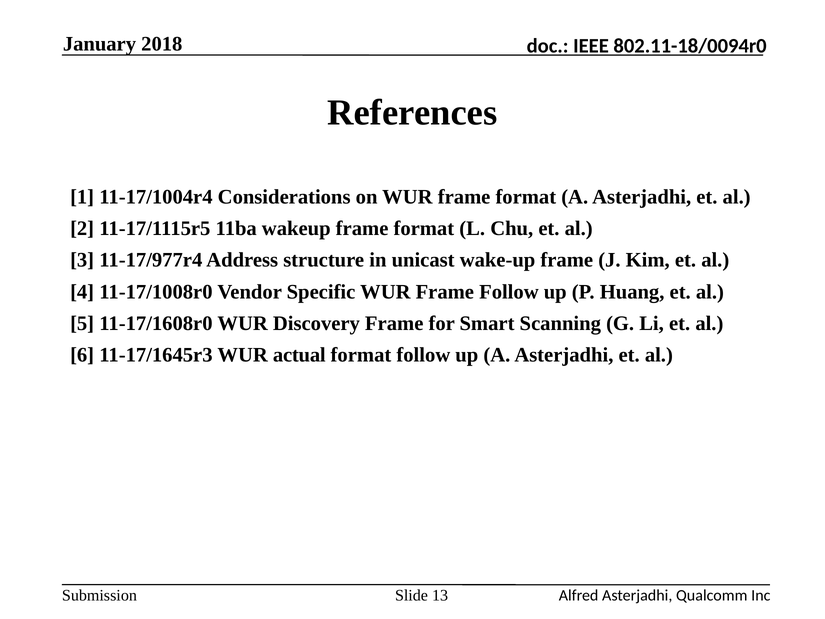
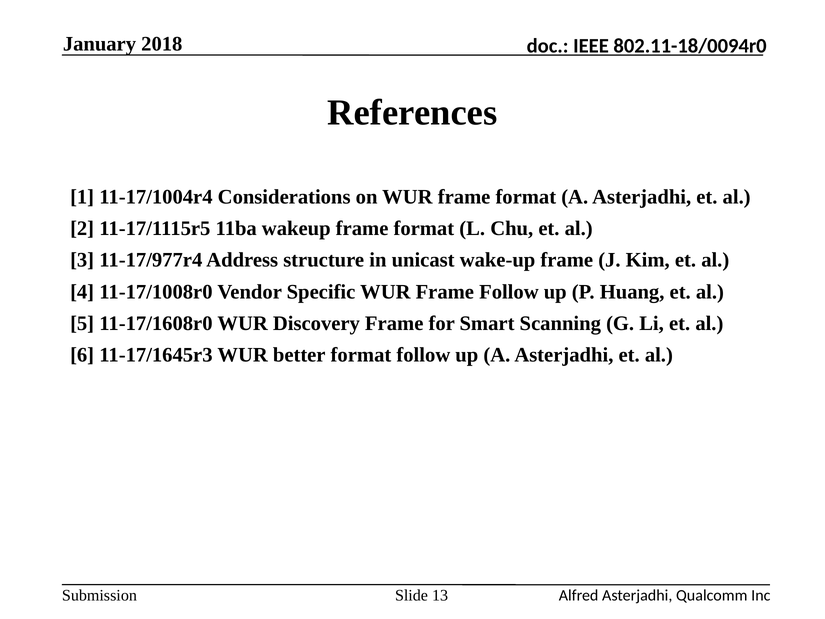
actual: actual -> better
